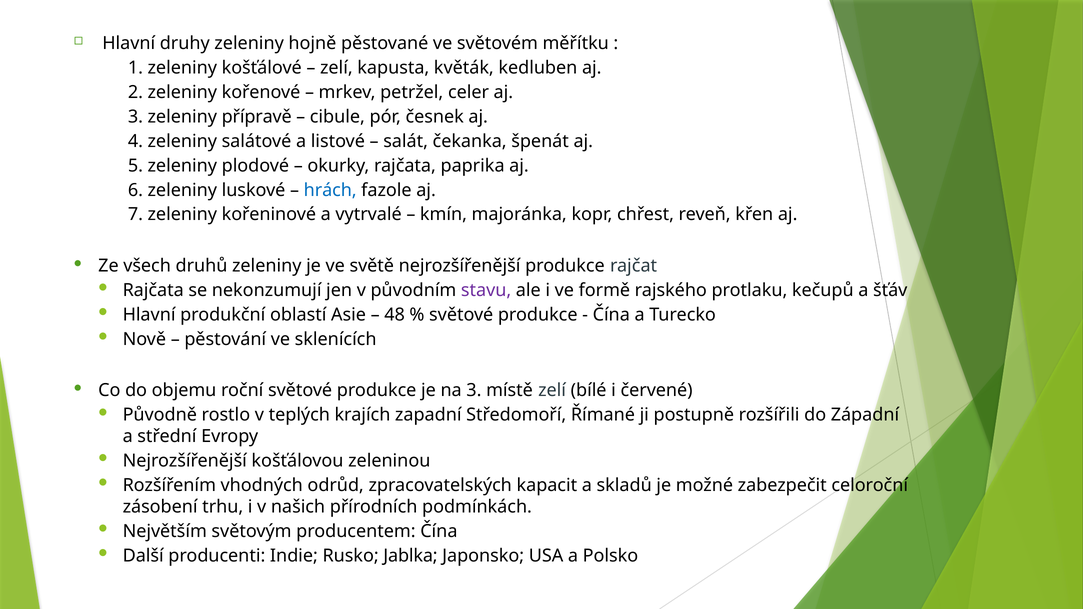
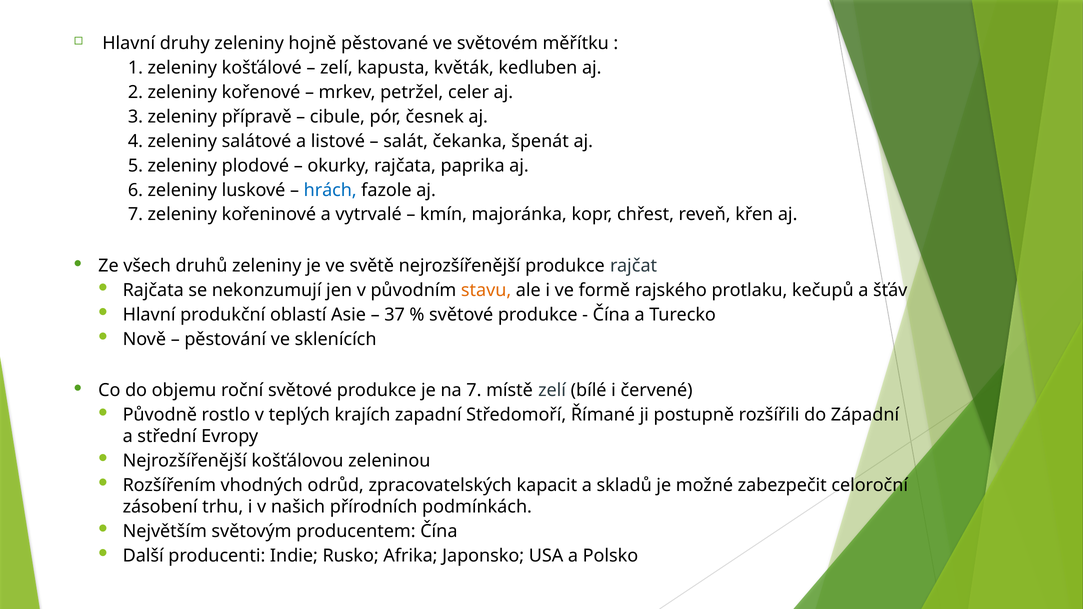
stavu colour: purple -> orange
48: 48 -> 37
na 3: 3 -> 7
Jablka: Jablka -> Afrika
